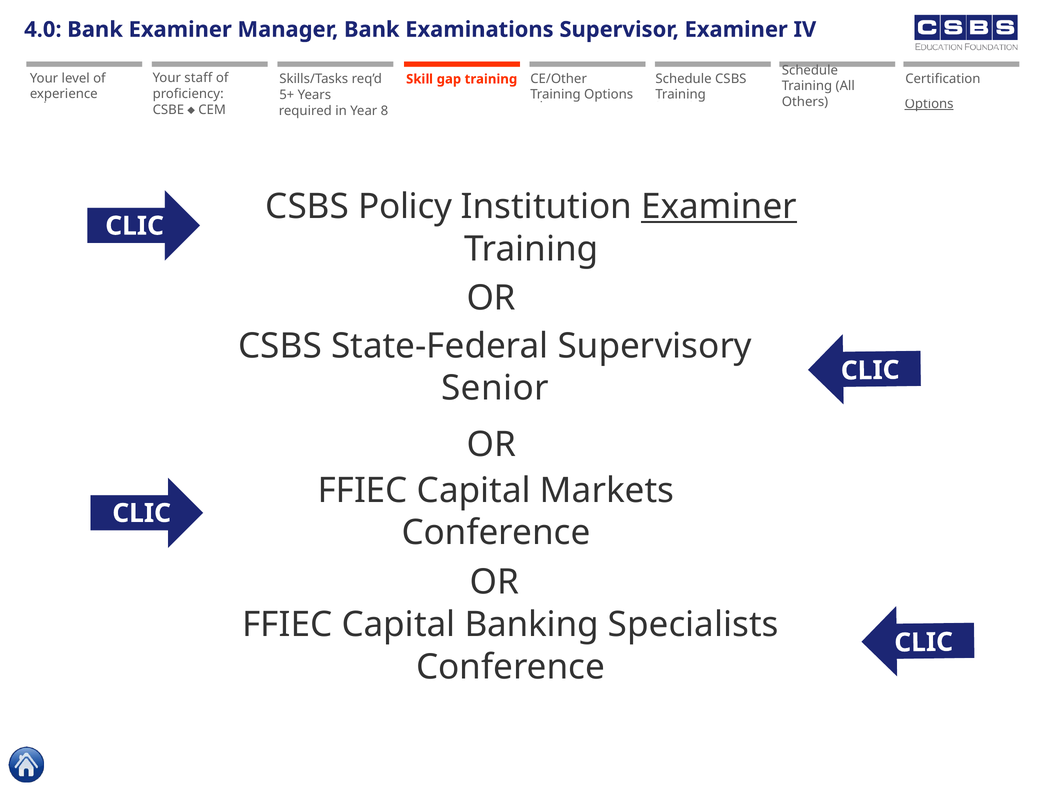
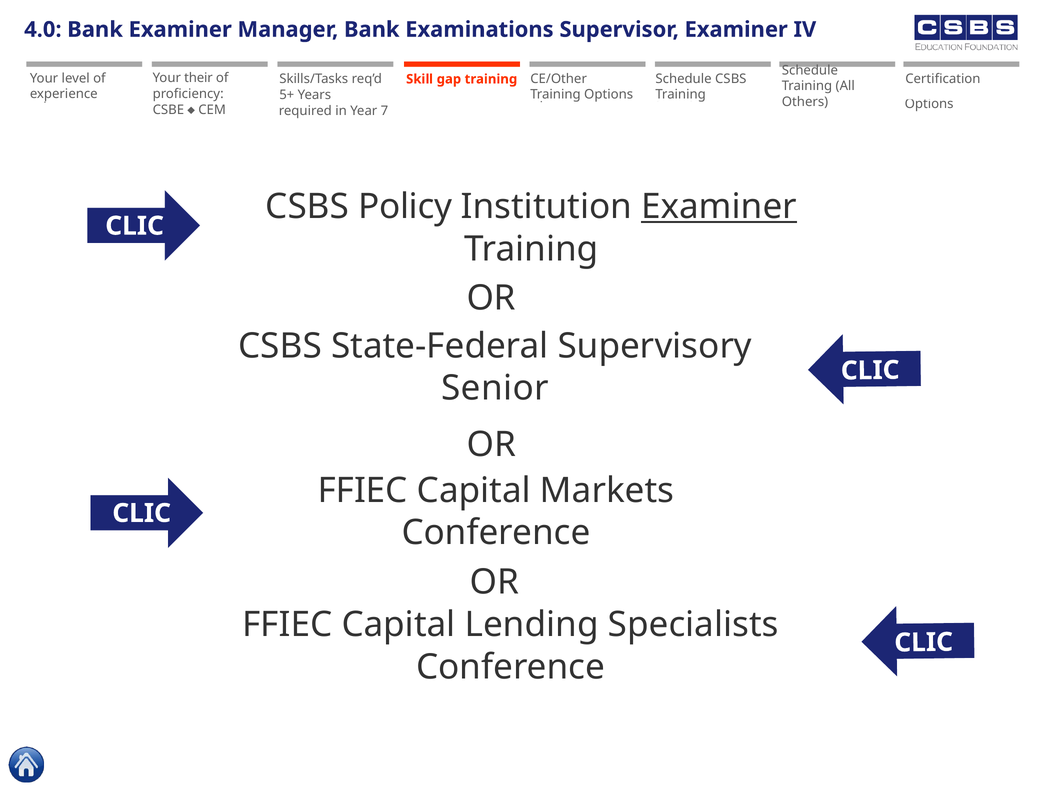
staff: staff -> their
Options at (929, 104) underline: present -> none
8: 8 -> 7
Banking: Banking -> Lending
